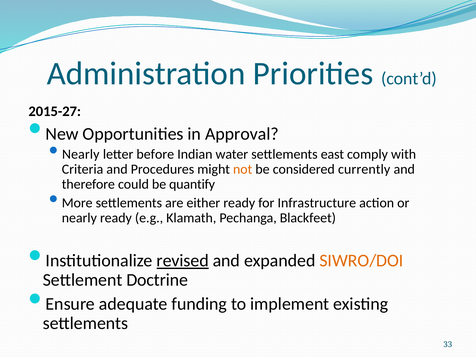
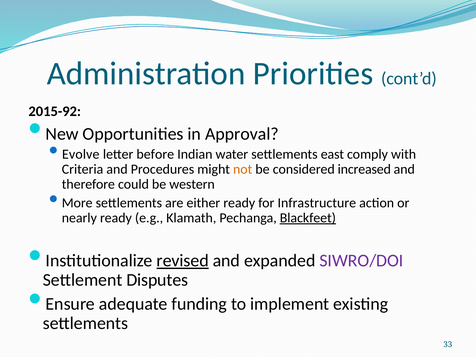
2015-27: 2015-27 -> 2015-92
Nearly at (81, 154): Nearly -> Evolve
currently: currently -> increased
quantify: quantify -> western
Blackfeet underline: none -> present
SIWRO/DOI colour: orange -> purple
Doctrine: Doctrine -> Disputes
